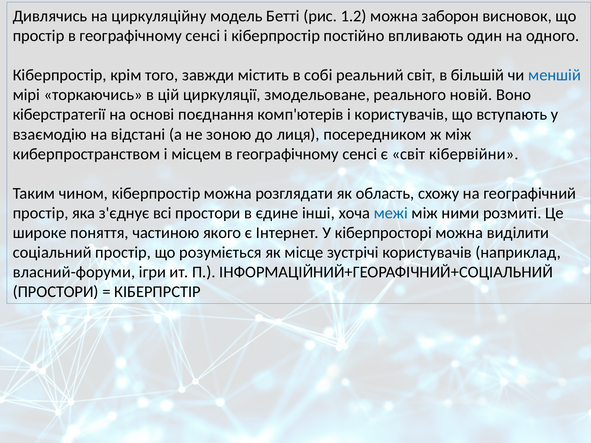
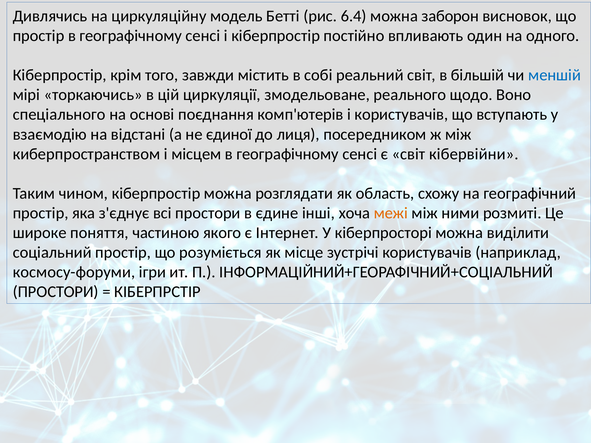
1.2: 1.2 -> 6.4
новій: новій -> щодо
кіберстратегії: кіберстратегії -> спеціального
зоною: зоною -> єдиної
межі colour: blue -> orange
власний-форуми: власний-форуми -> космосу-форуми
